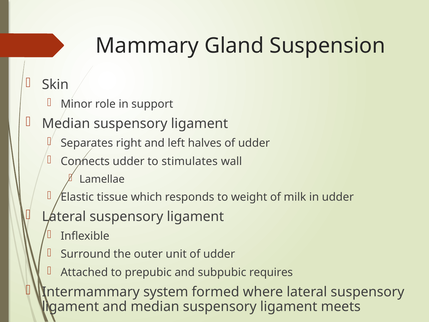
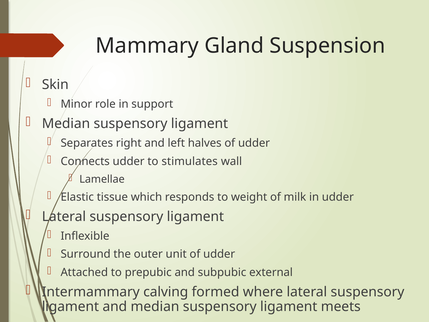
requires: requires -> external
system: system -> calving
